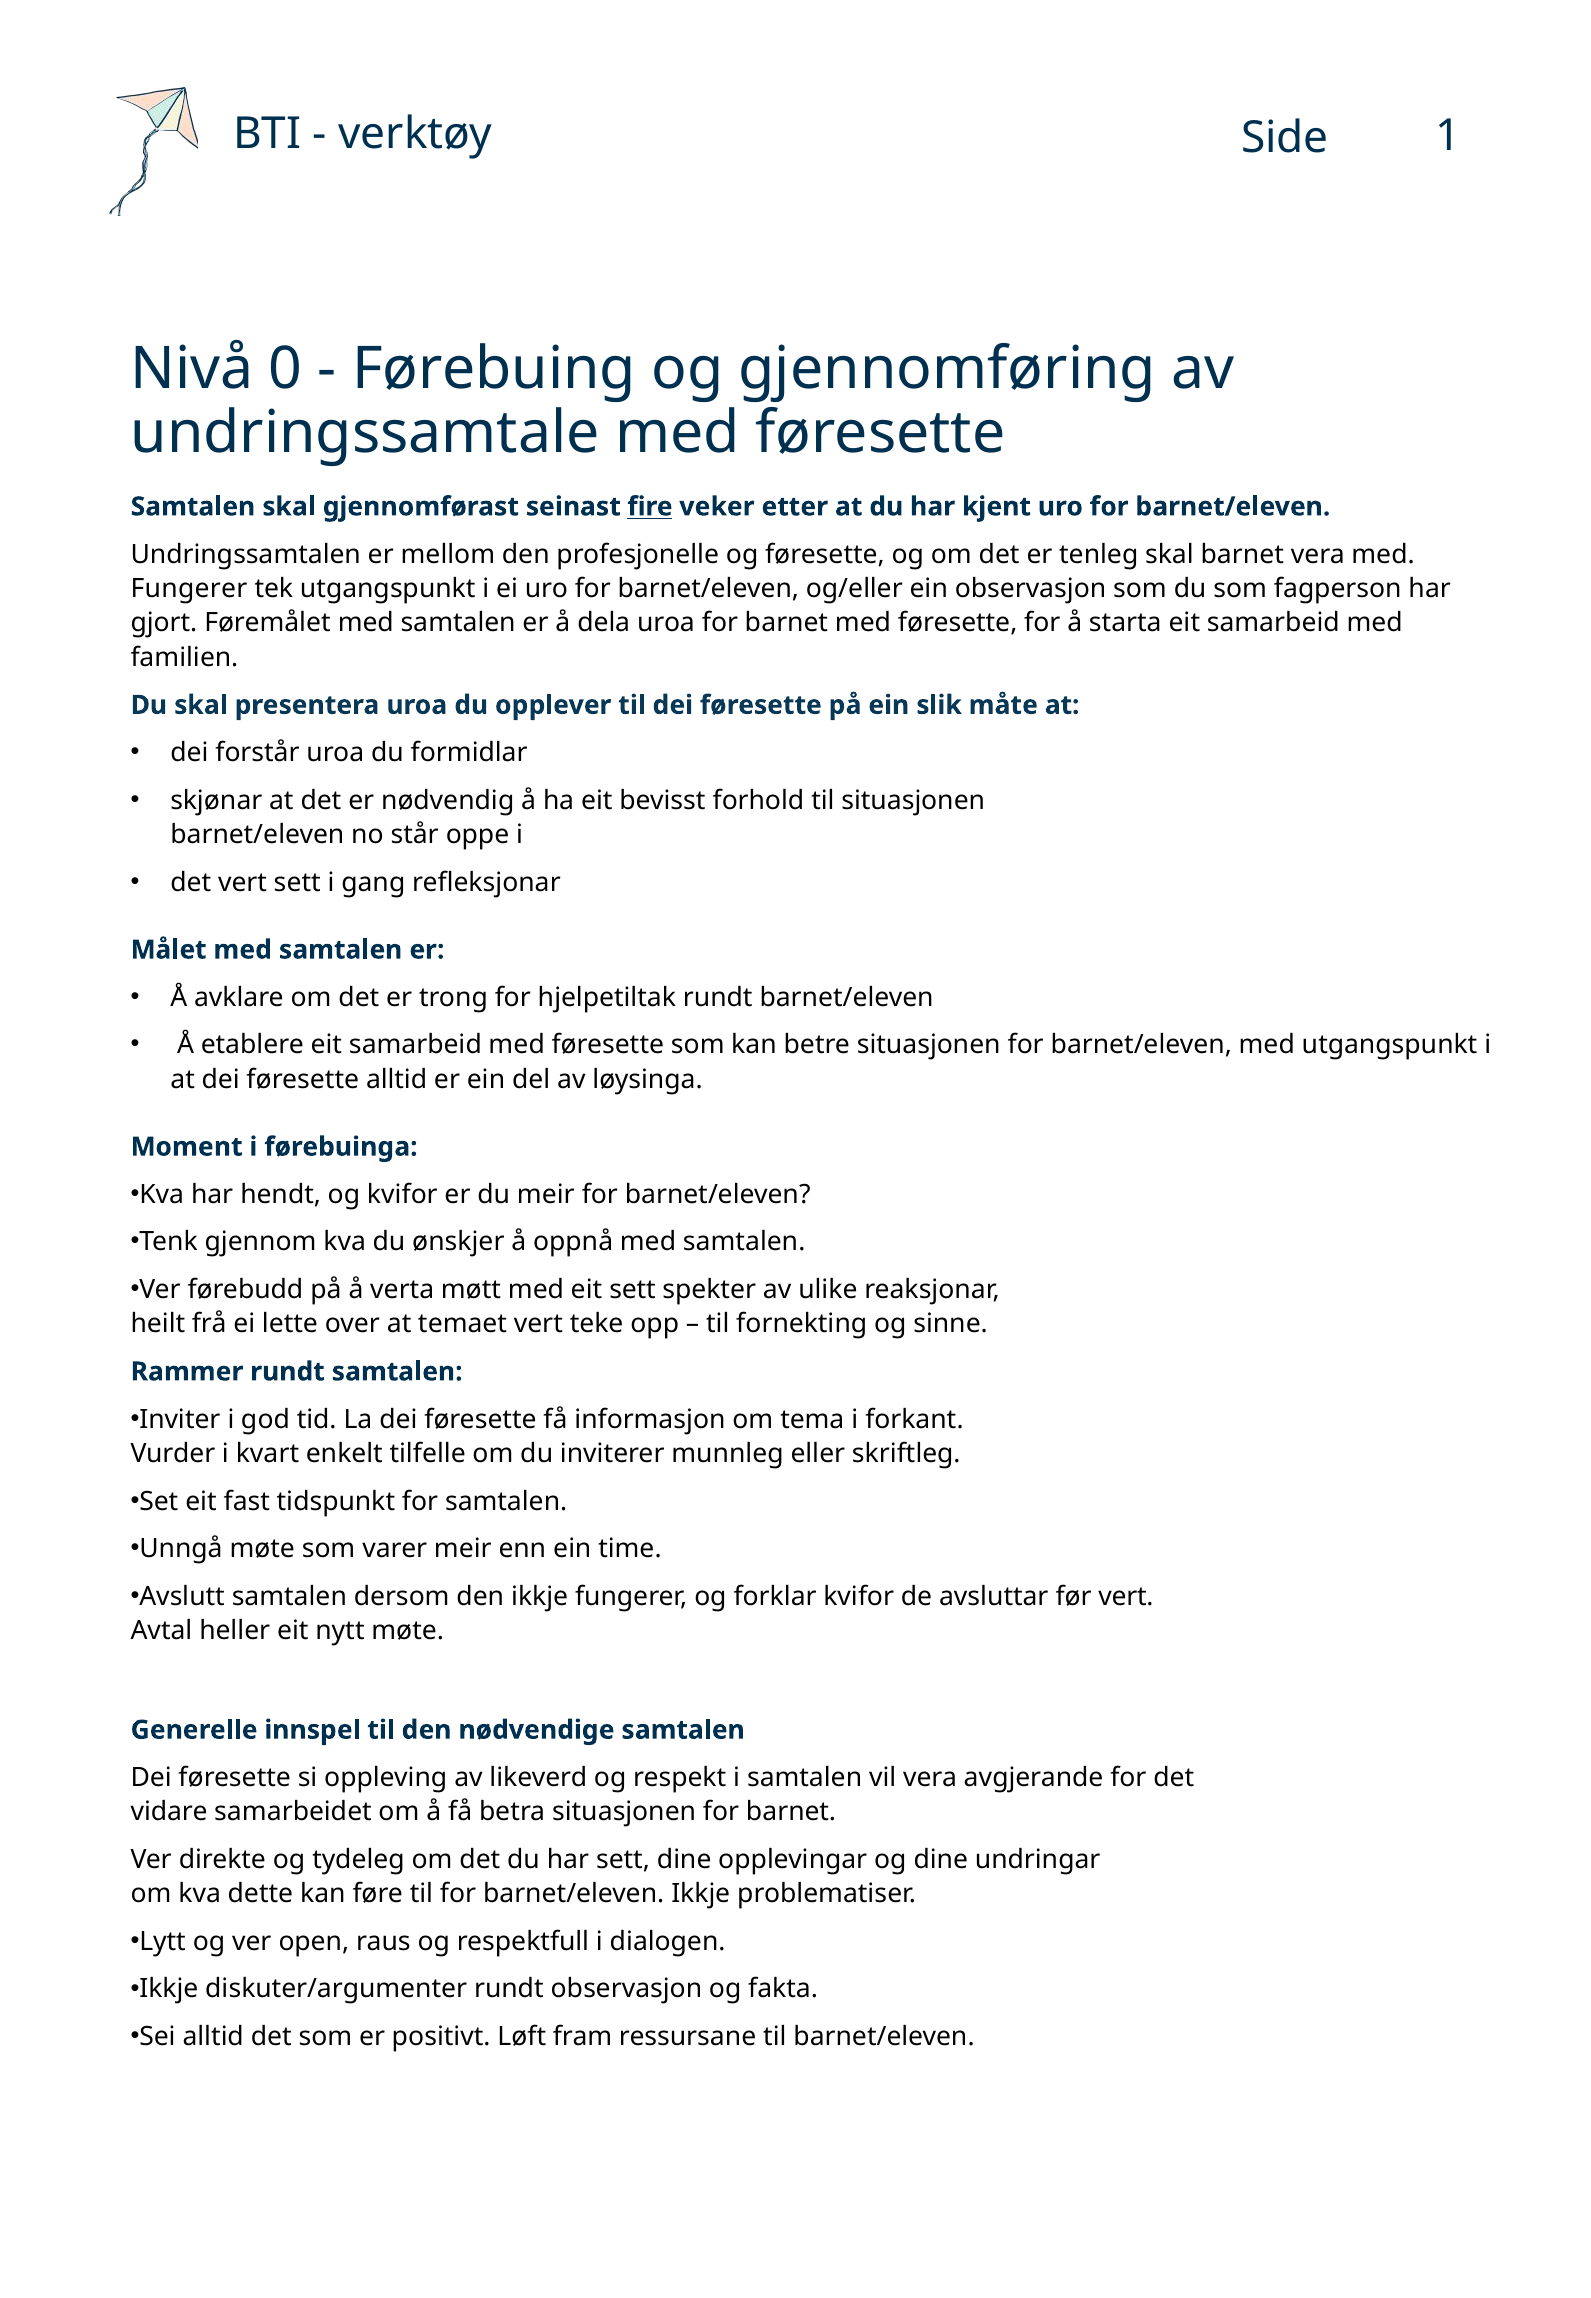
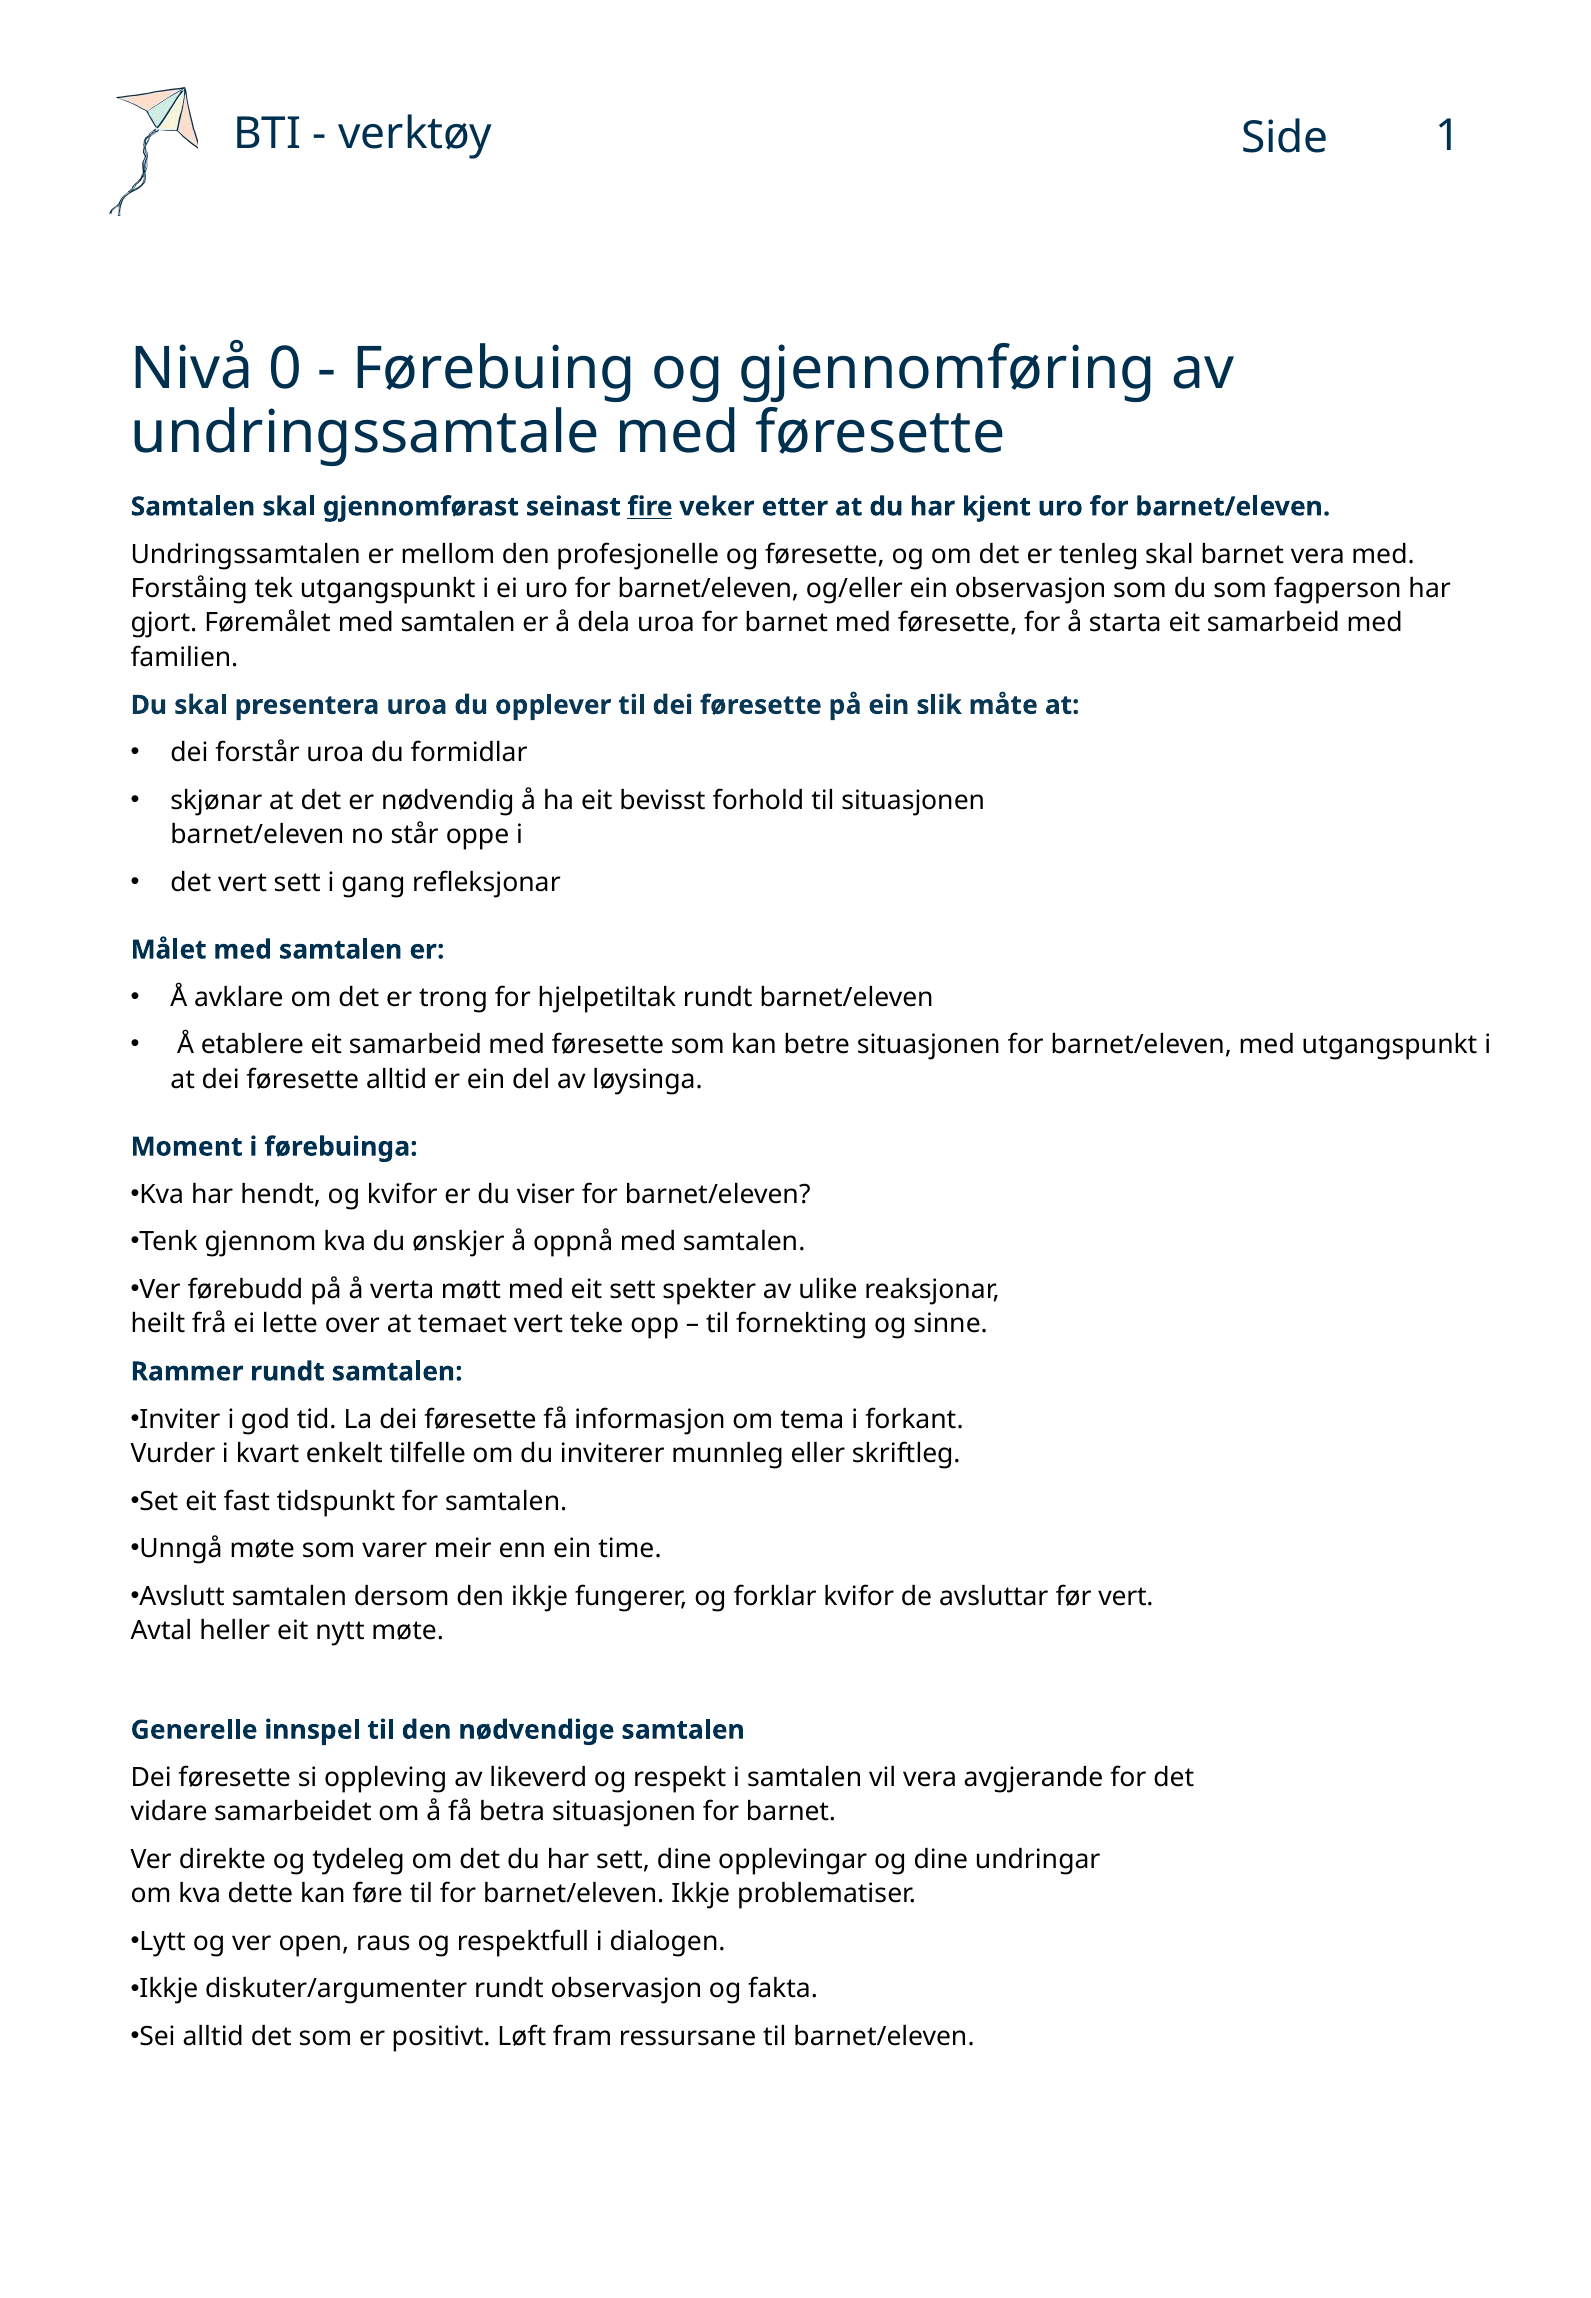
Fungerer at (189, 589): Fungerer -> Forståing
du meir: meir -> viser
